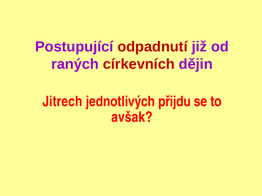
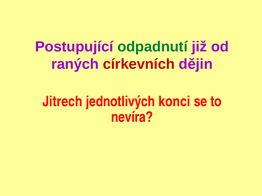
odpadnutí colour: red -> green
přijdu: přijdu -> konci
avšak: avšak -> nevíra
